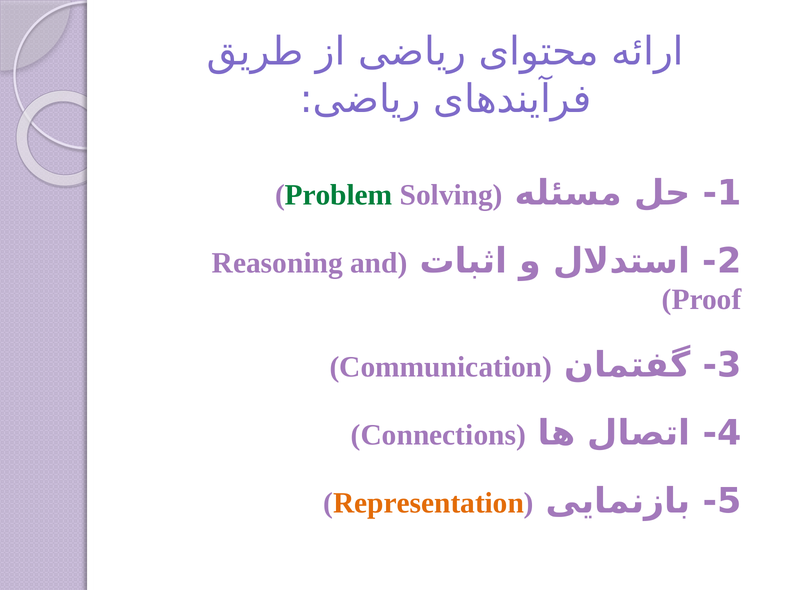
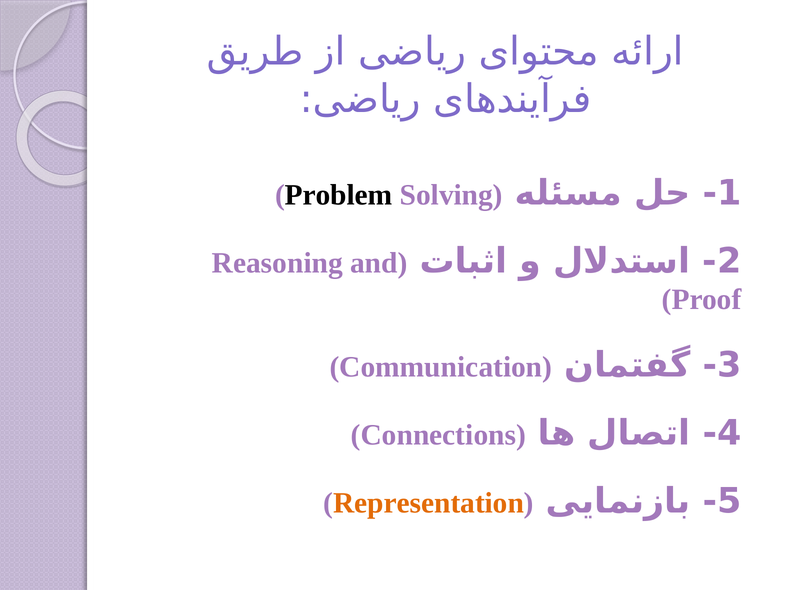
Problem colour: green -> black
